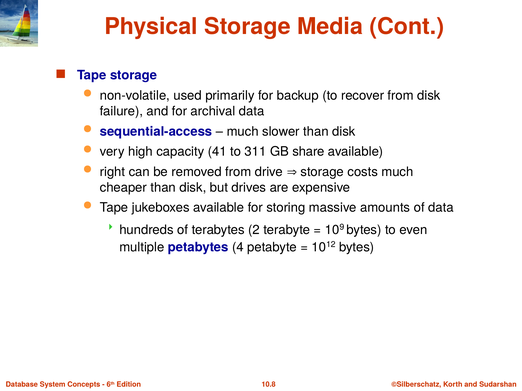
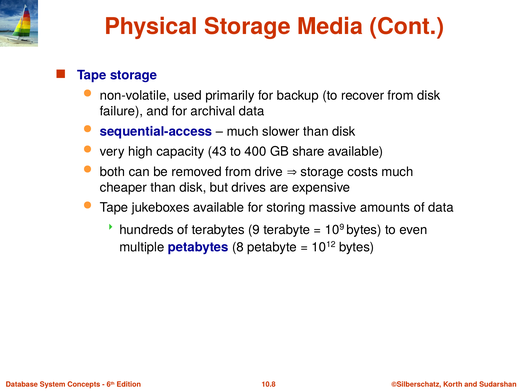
41: 41 -> 43
311: 311 -> 400
right: right -> both
2: 2 -> 9
4: 4 -> 8
